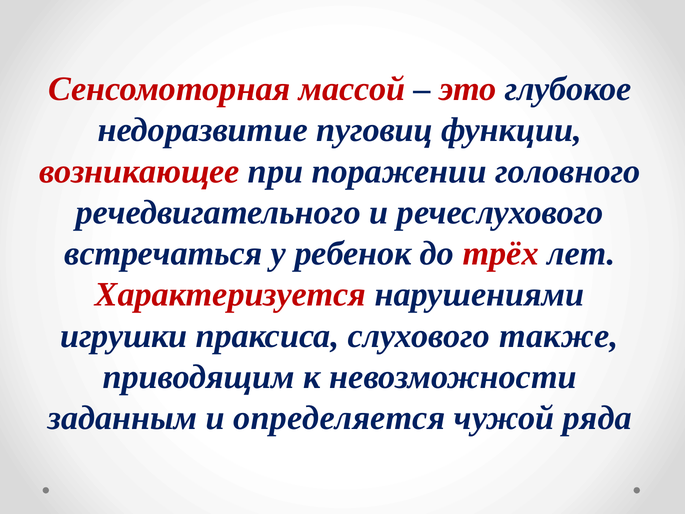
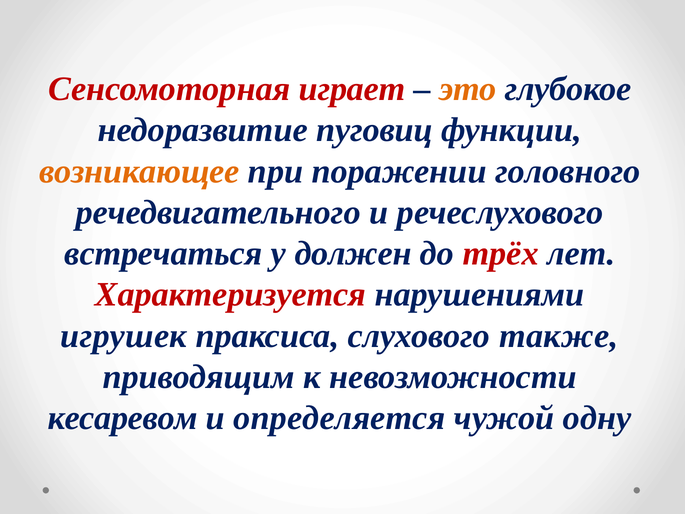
массой: массой -> играет
это colour: red -> orange
возникающее colour: red -> orange
ребенок: ребенок -> должен
игрушки: игрушки -> игрушек
заданным: заданным -> кесаревом
ряда: ряда -> одну
